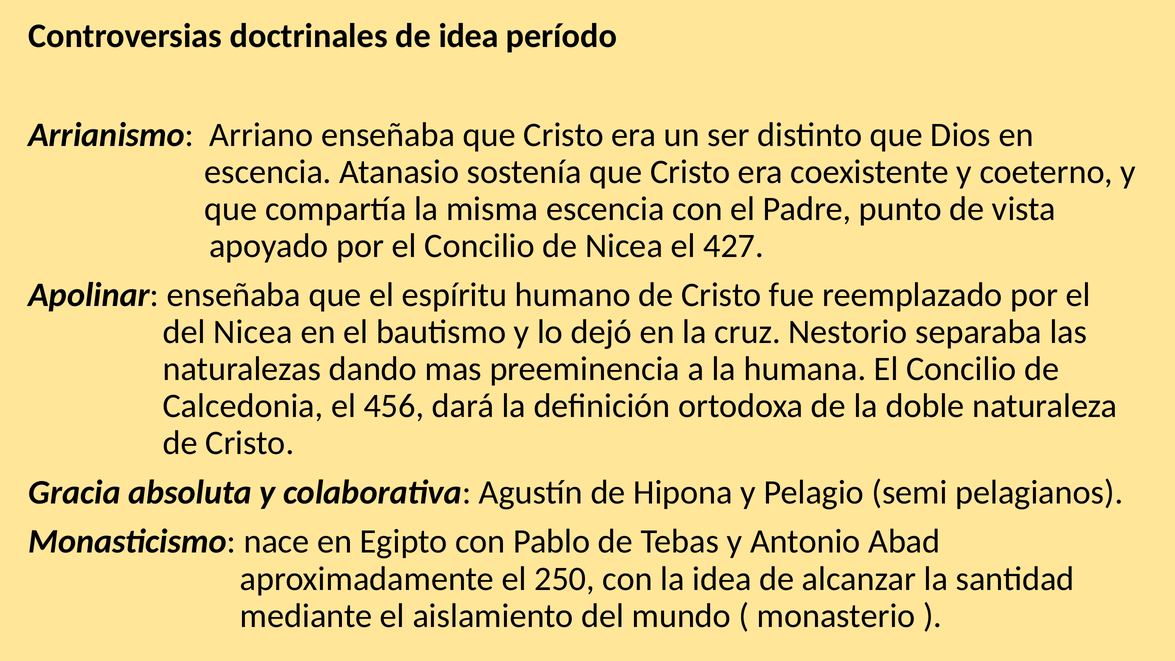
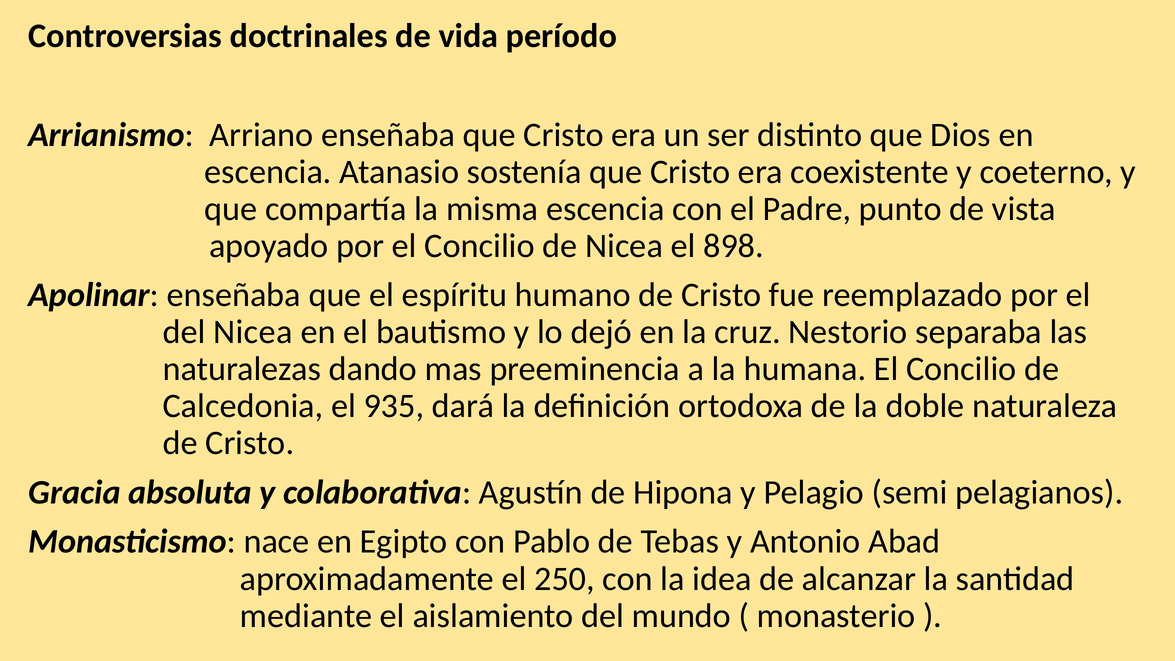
de idea: idea -> vida
427: 427 -> 898
456: 456 -> 935
